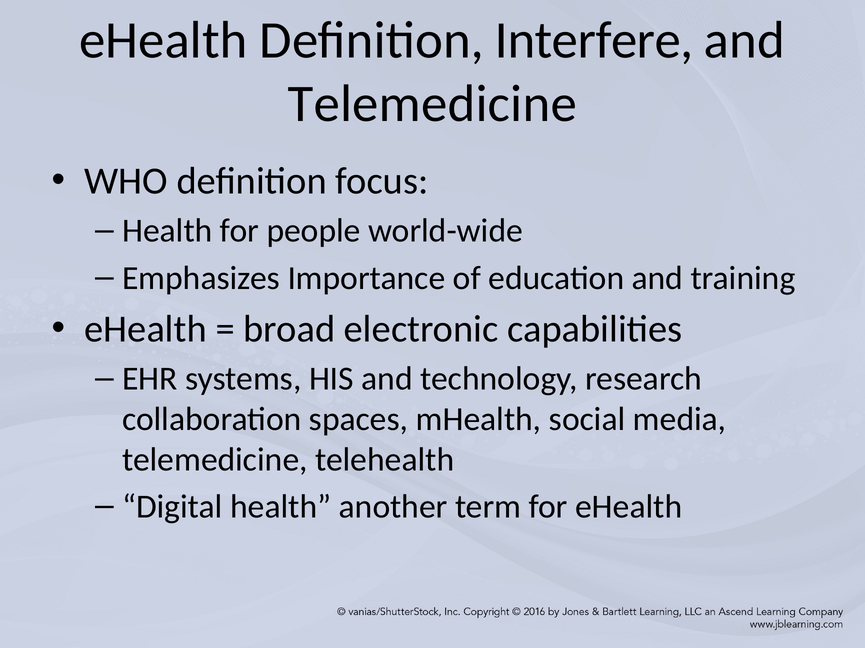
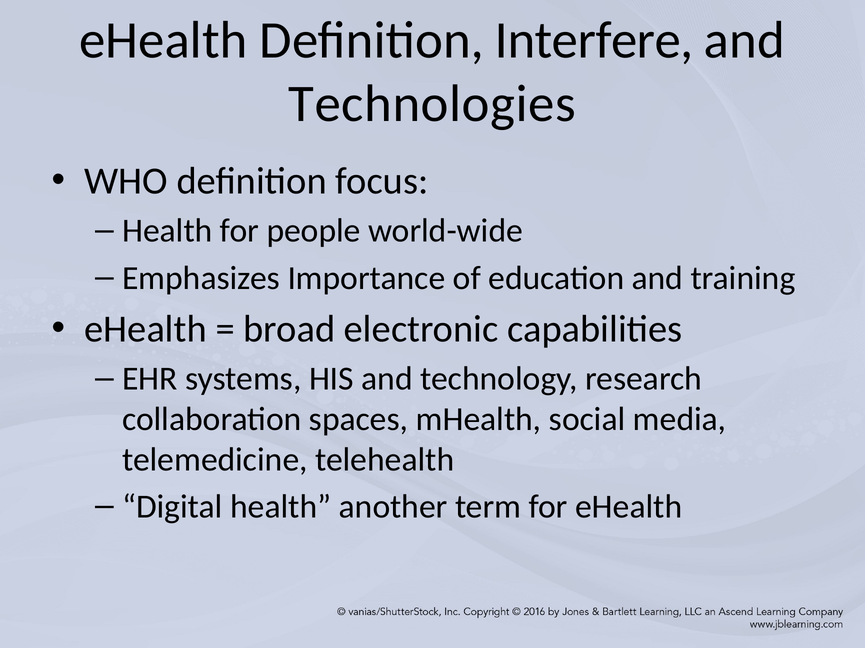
Telemedicine at (432, 104): Telemedicine -> Technologies
